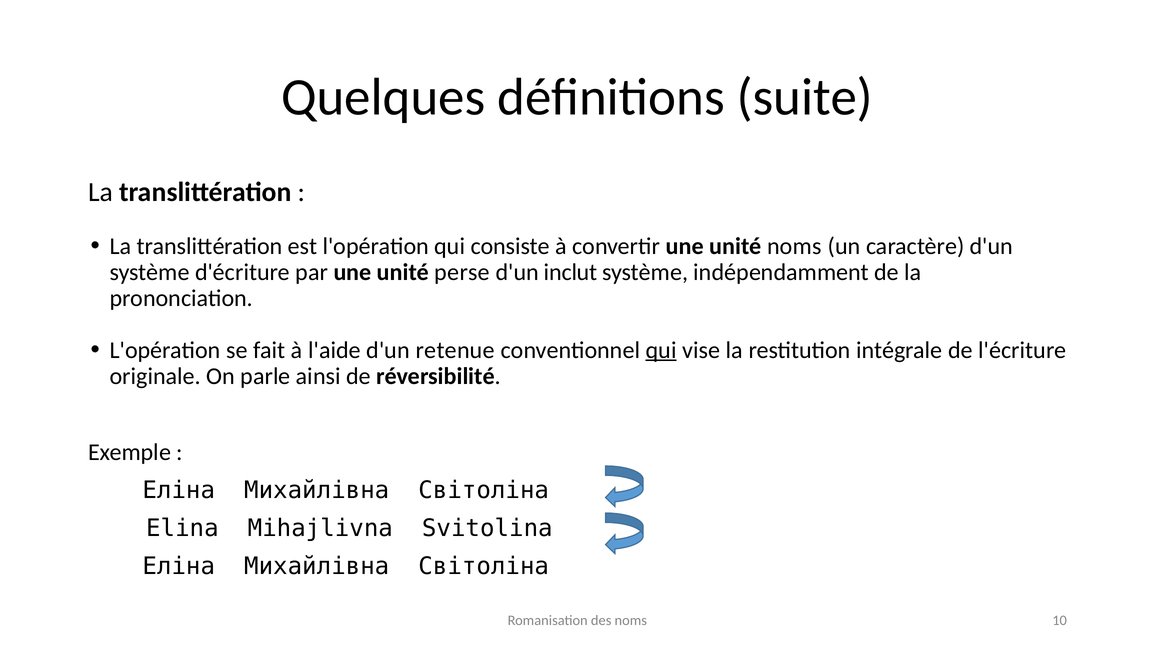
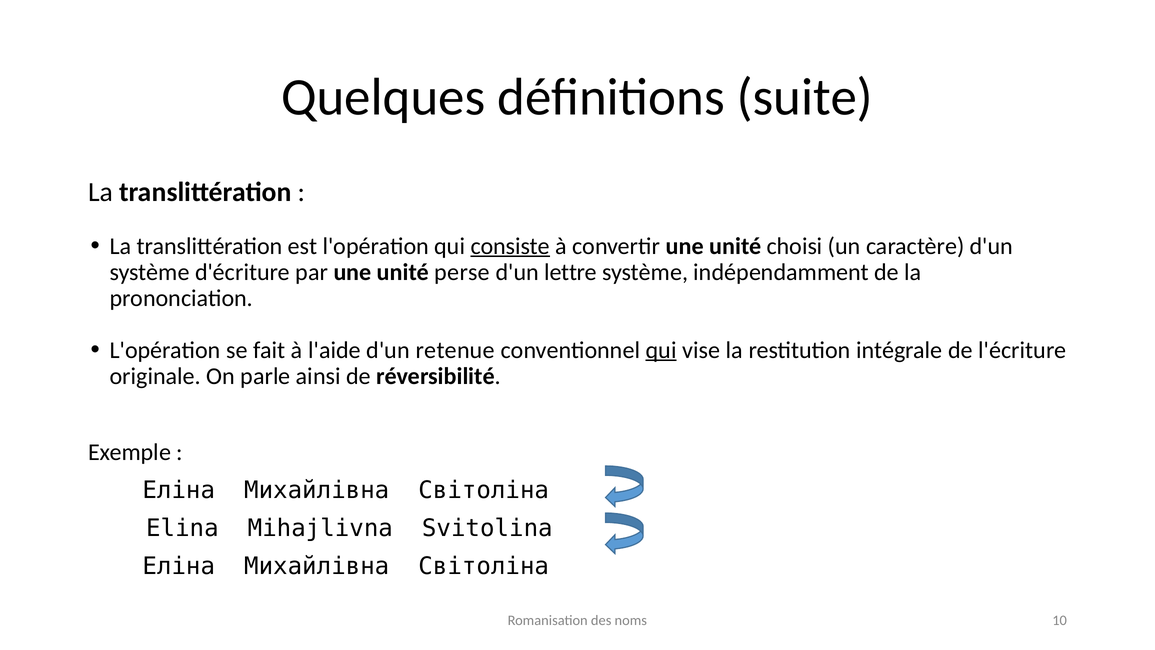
consiste underline: none -> present
unité noms: noms -> choisi
inclut: inclut -> lettre
